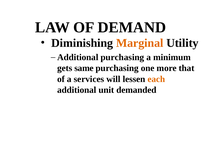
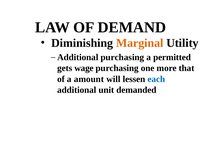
minimum: minimum -> permitted
same: same -> wage
services: services -> amount
each colour: orange -> blue
